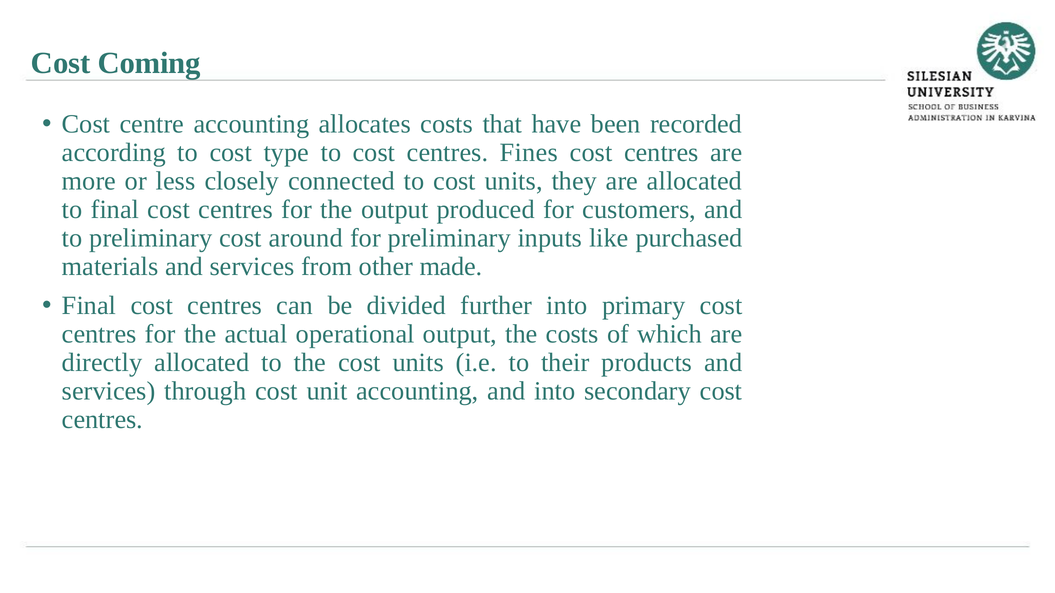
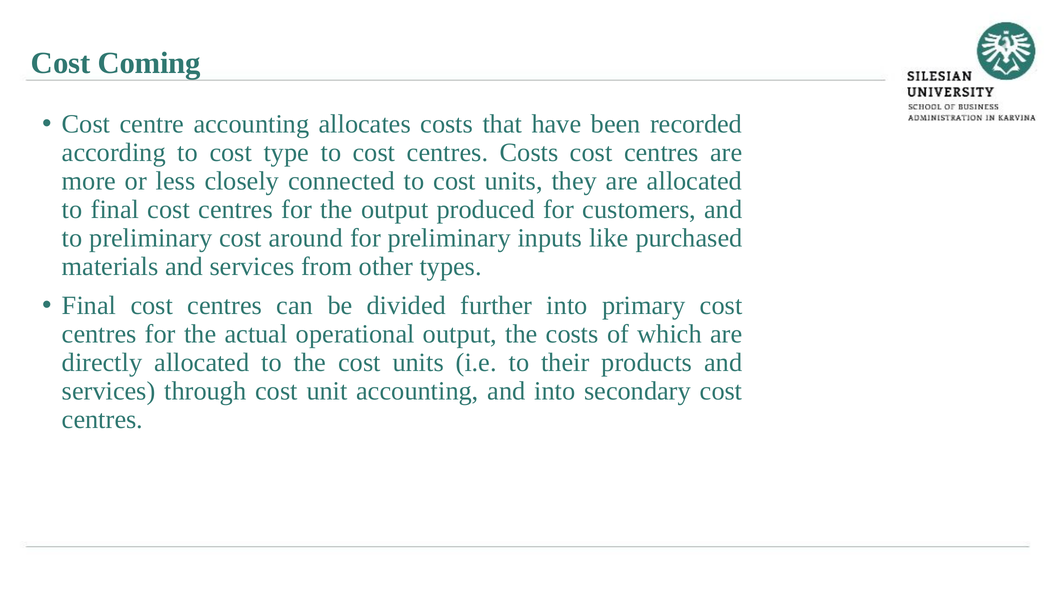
centres Fines: Fines -> Costs
made: made -> types
